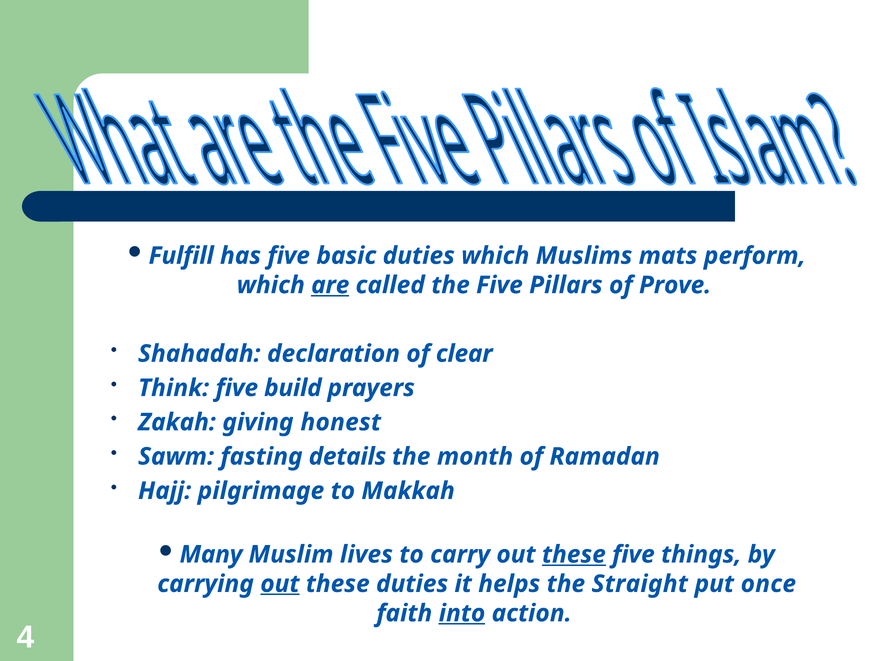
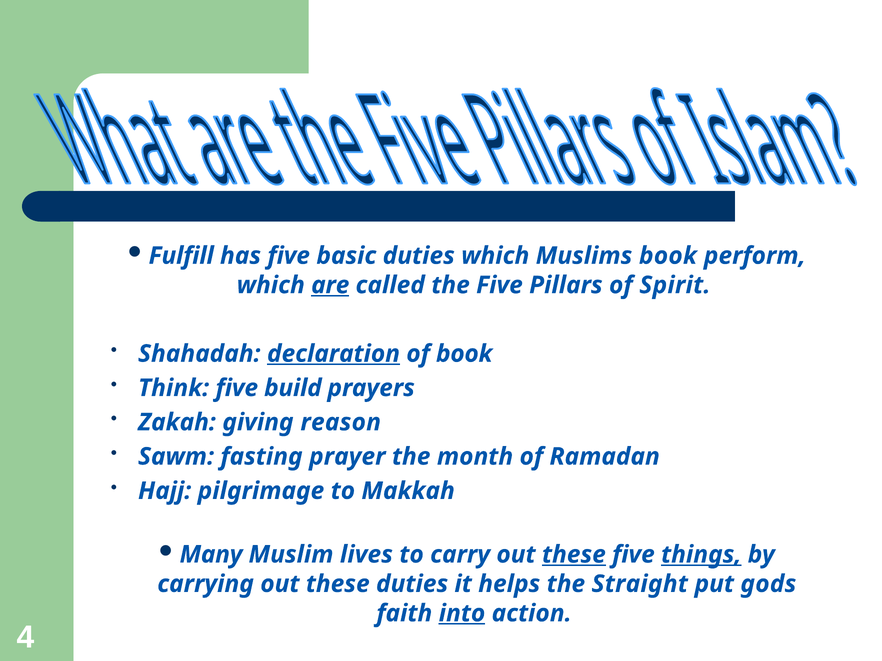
Muslims mats: mats -> book
Prove: Prove -> Spirit
declaration underline: none -> present
of clear: clear -> book
honest: honest -> reason
details: details -> prayer
things underline: none -> present
out at (280, 584) underline: present -> none
once: once -> gods
